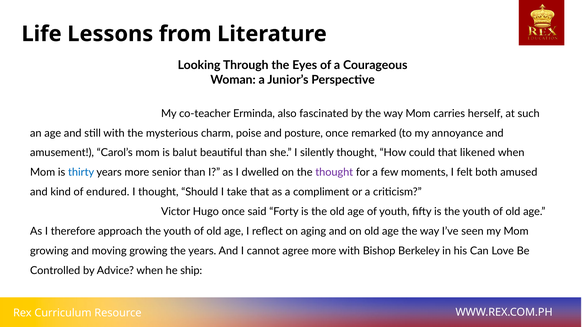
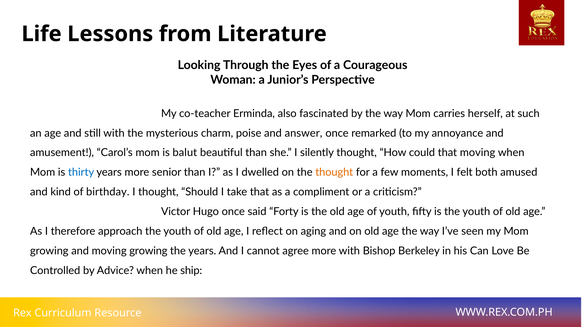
posture: posture -> answer
that likened: likened -> moving
thought at (334, 173) colour: purple -> orange
endured: endured -> birthday
